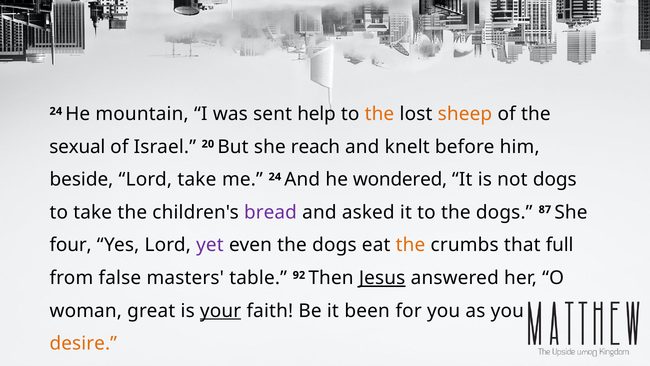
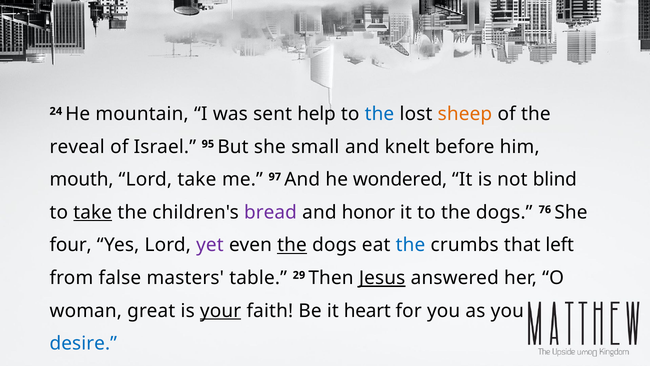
the at (379, 114) colour: orange -> blue
sexual: sexual -> reveal
20: 20 -> 95
reach: reach -> small
beside: beside -> mouth
me 24: 24 -> 97
not dogs: dogs -> blind
take at (93, 212) underline: none -> present
asked: asked -> honor
87: 87 -> 76
the at (292, 245) underline: none -> present
the at (410, 245) colour: orange -> blue
full: full -> left
92: 92 -> 29
been: been -> heart
desire colour: orange -> blue
